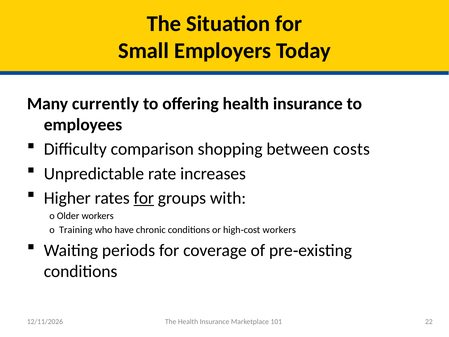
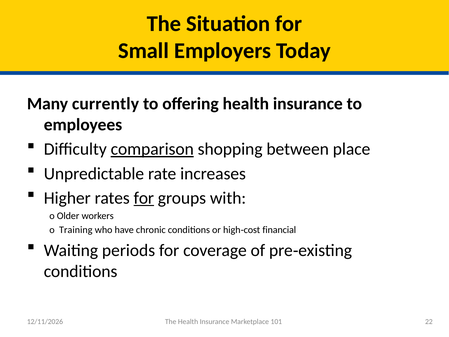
comparison underline: none -> present
costs: costs -> place
workers at (279, 230): workers -> financial
